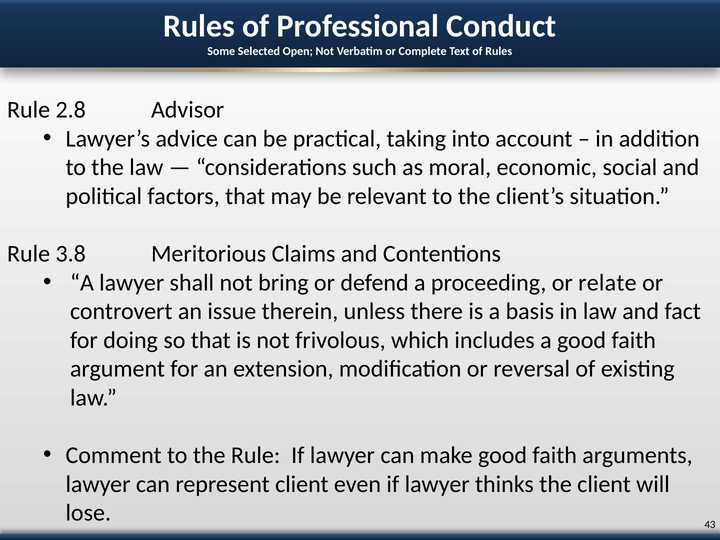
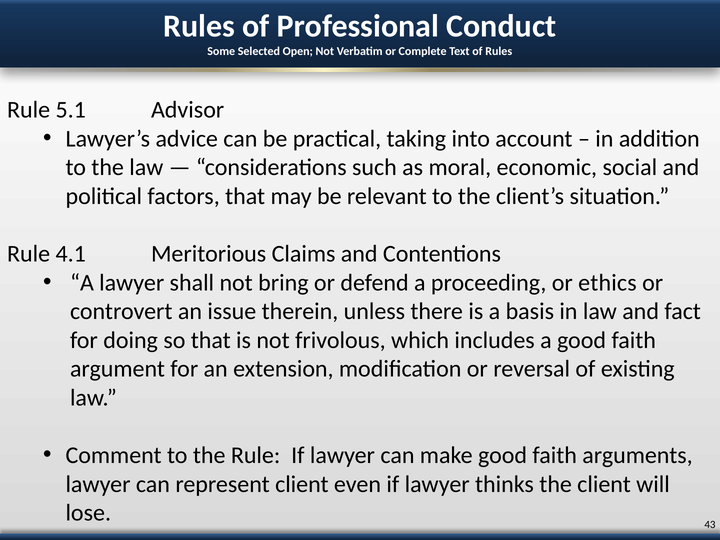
2.8: 2.8 -> 5.1
3.8: 3.8 -> 4.1
relate: relate -> ethics
